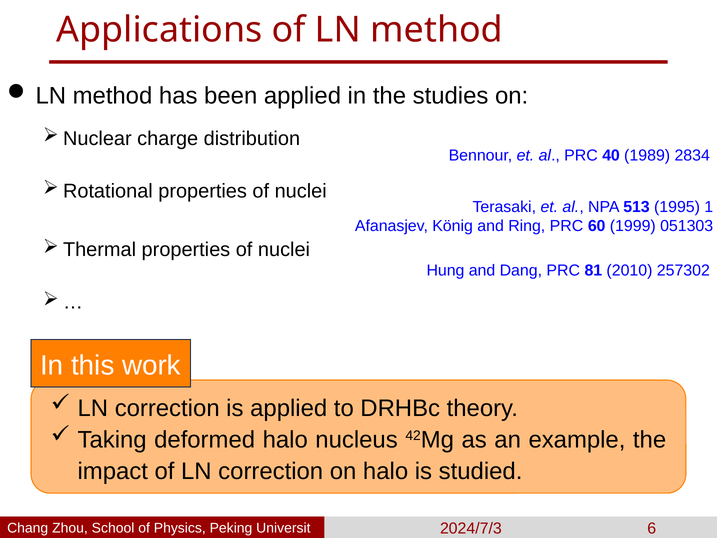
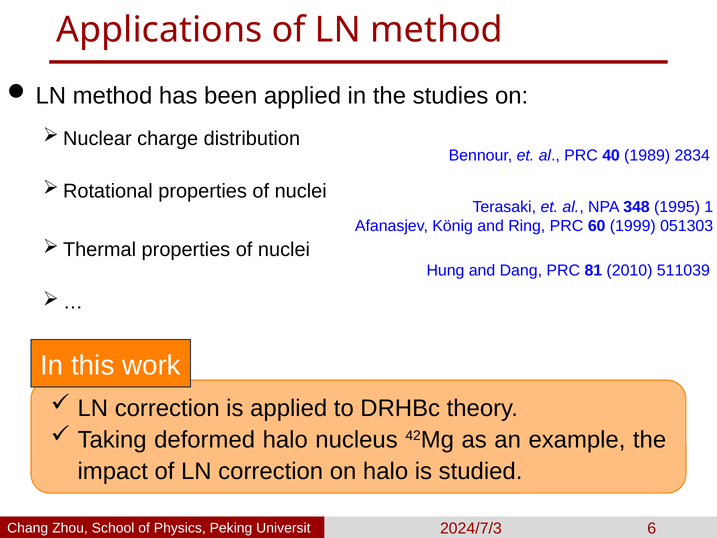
513: 513 -> 348
257302: 257302 -> 511039
